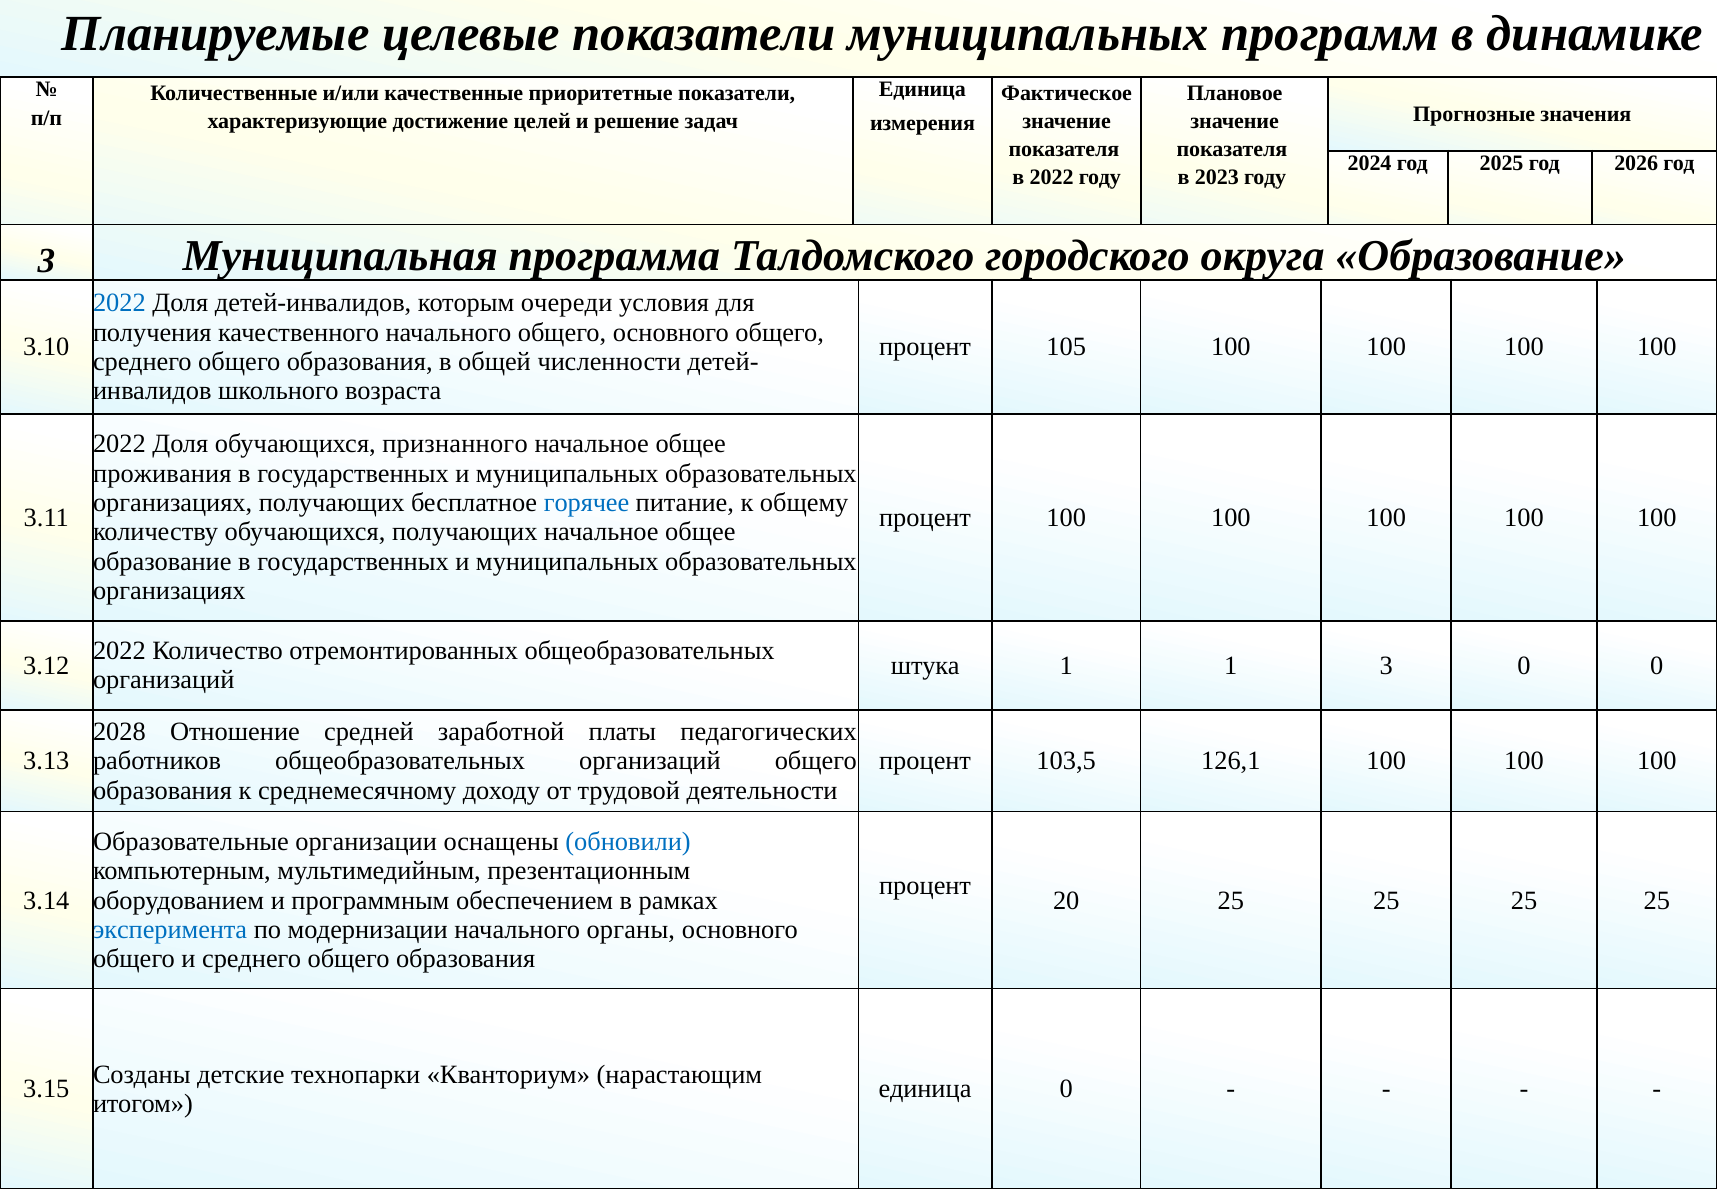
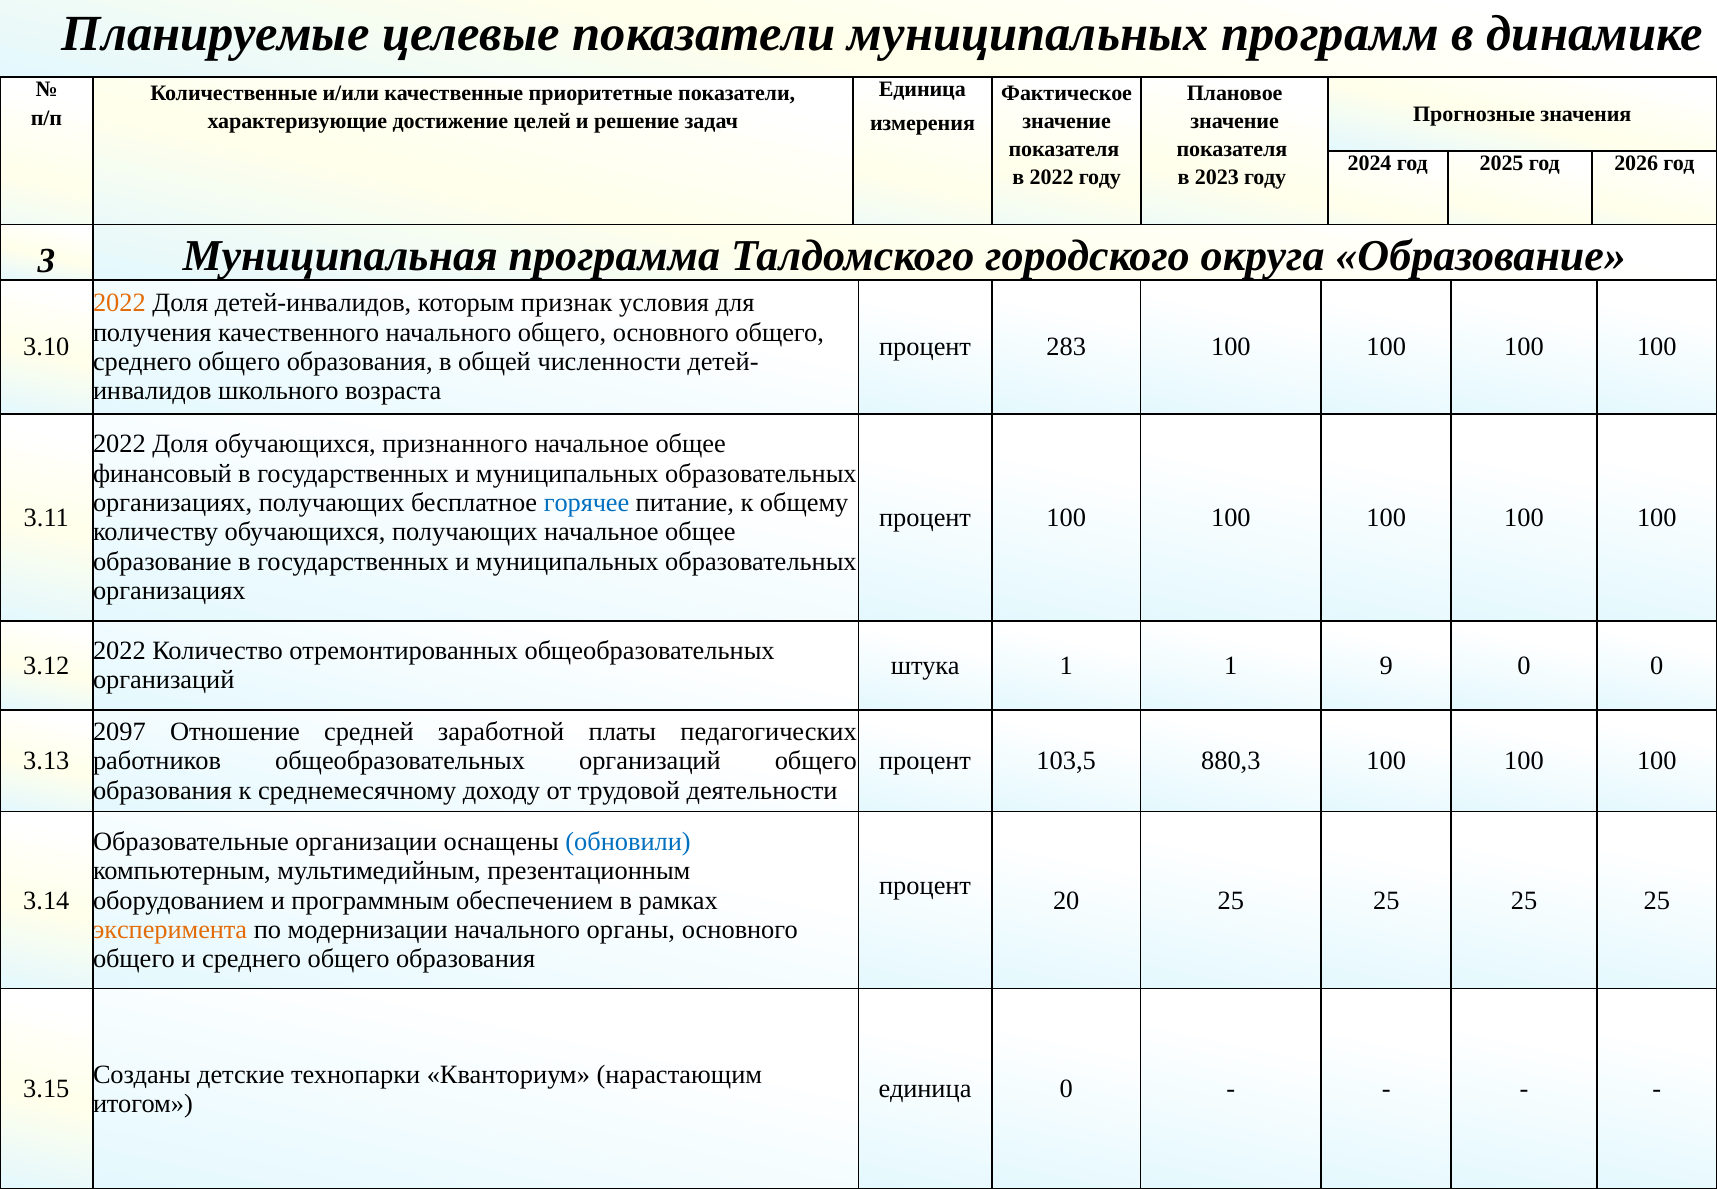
2022 at (119, 303) colour: blue -> orange
очереди: очереди -> признак
105: 105 -> 283
проживания: проживания -> финансовый
1 3: 3 -> 9
2028: 2028 -> 2097
126,1: 126,1 -> 880,3
эксперимента colour: blue -> orange
